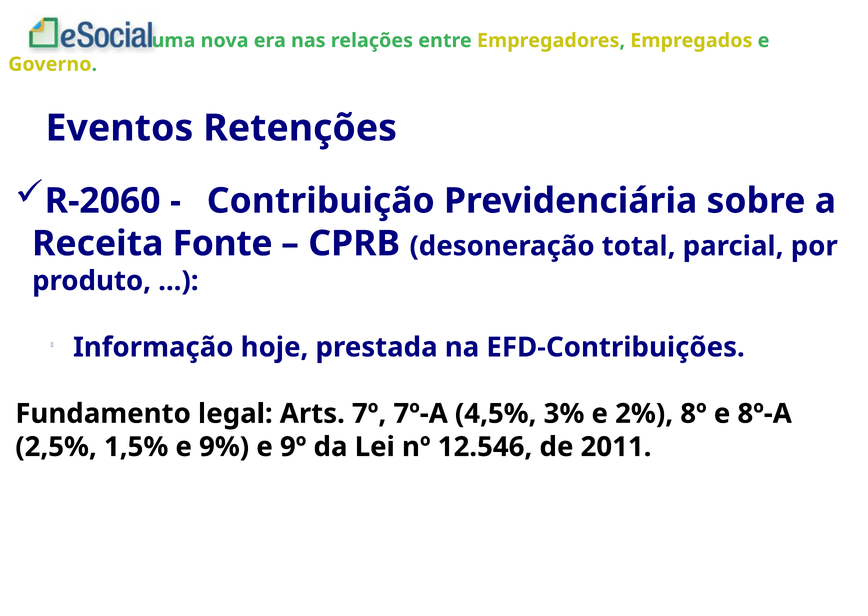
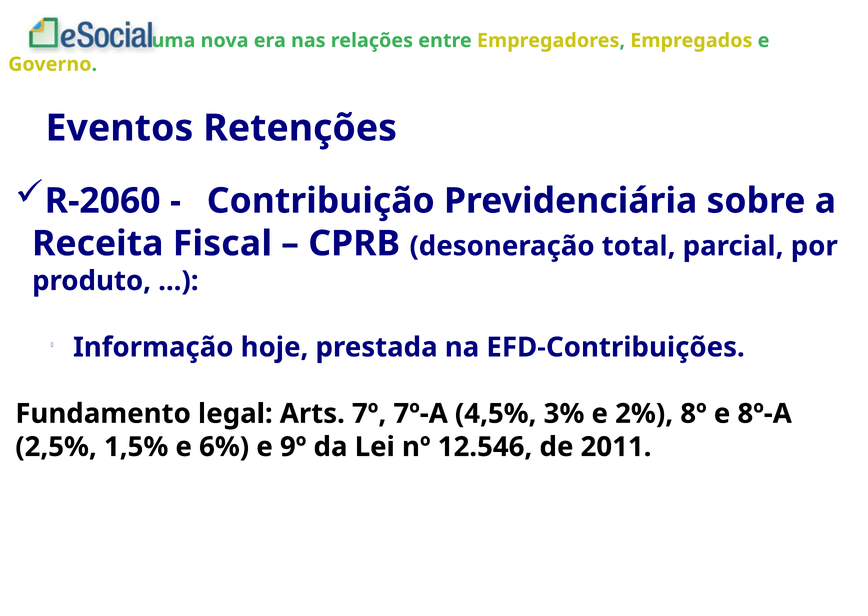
Fonte: Fonte -> Fiscal
9%: 9% -> 6%
